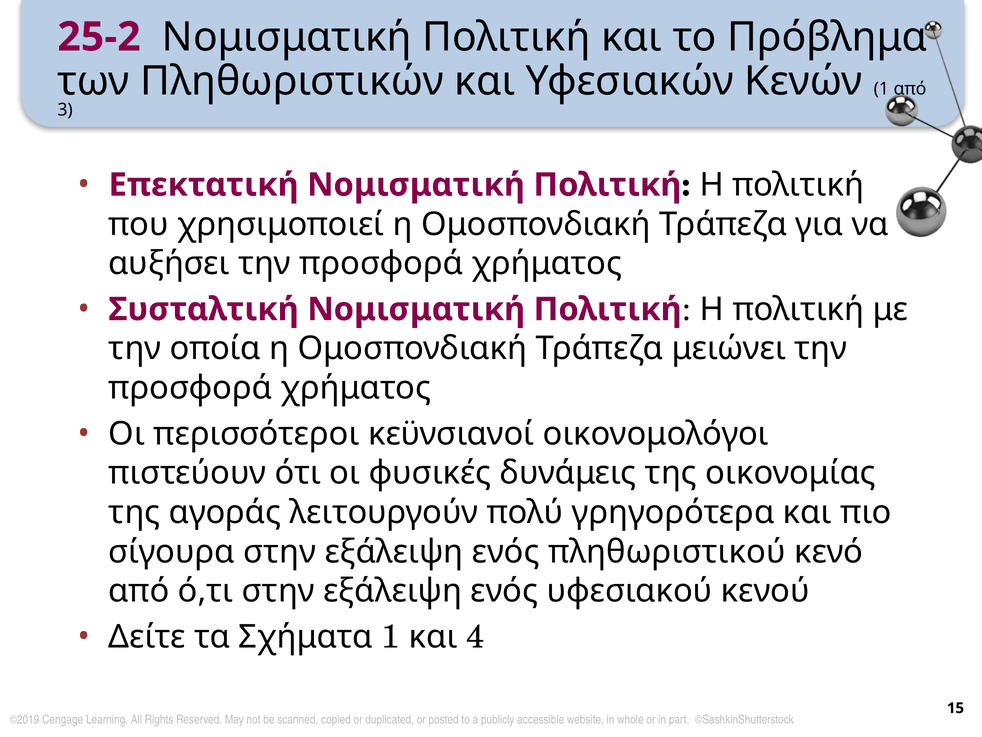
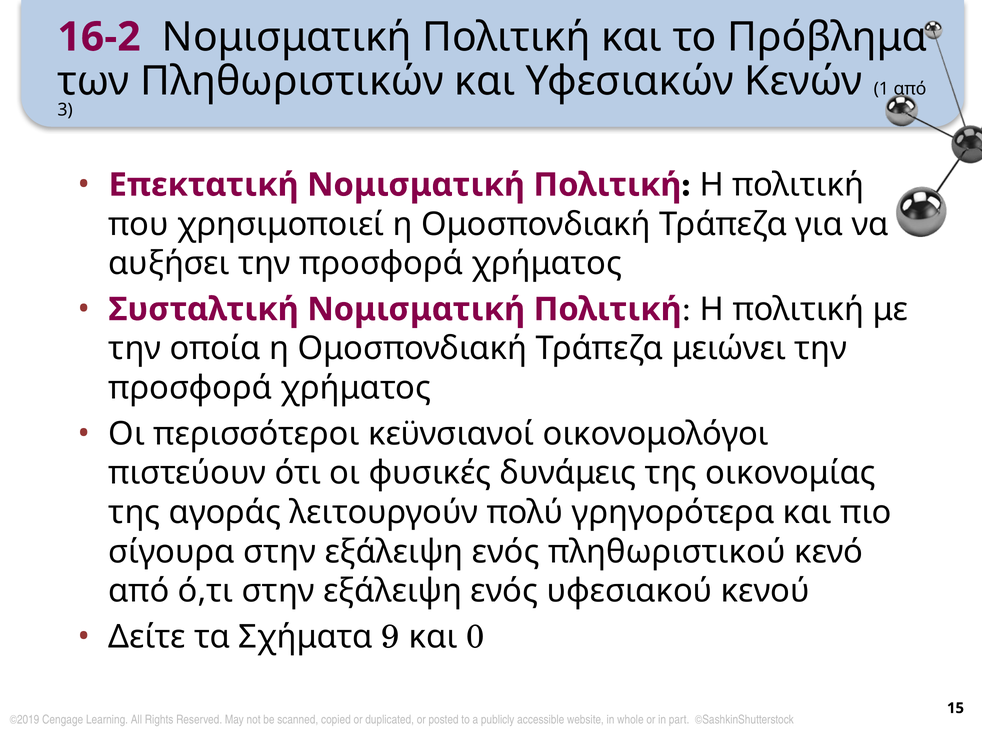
25-2: 25-2 -> 16-2
Σχήματα 1: 1 -> 9
4: 4 -> 0
